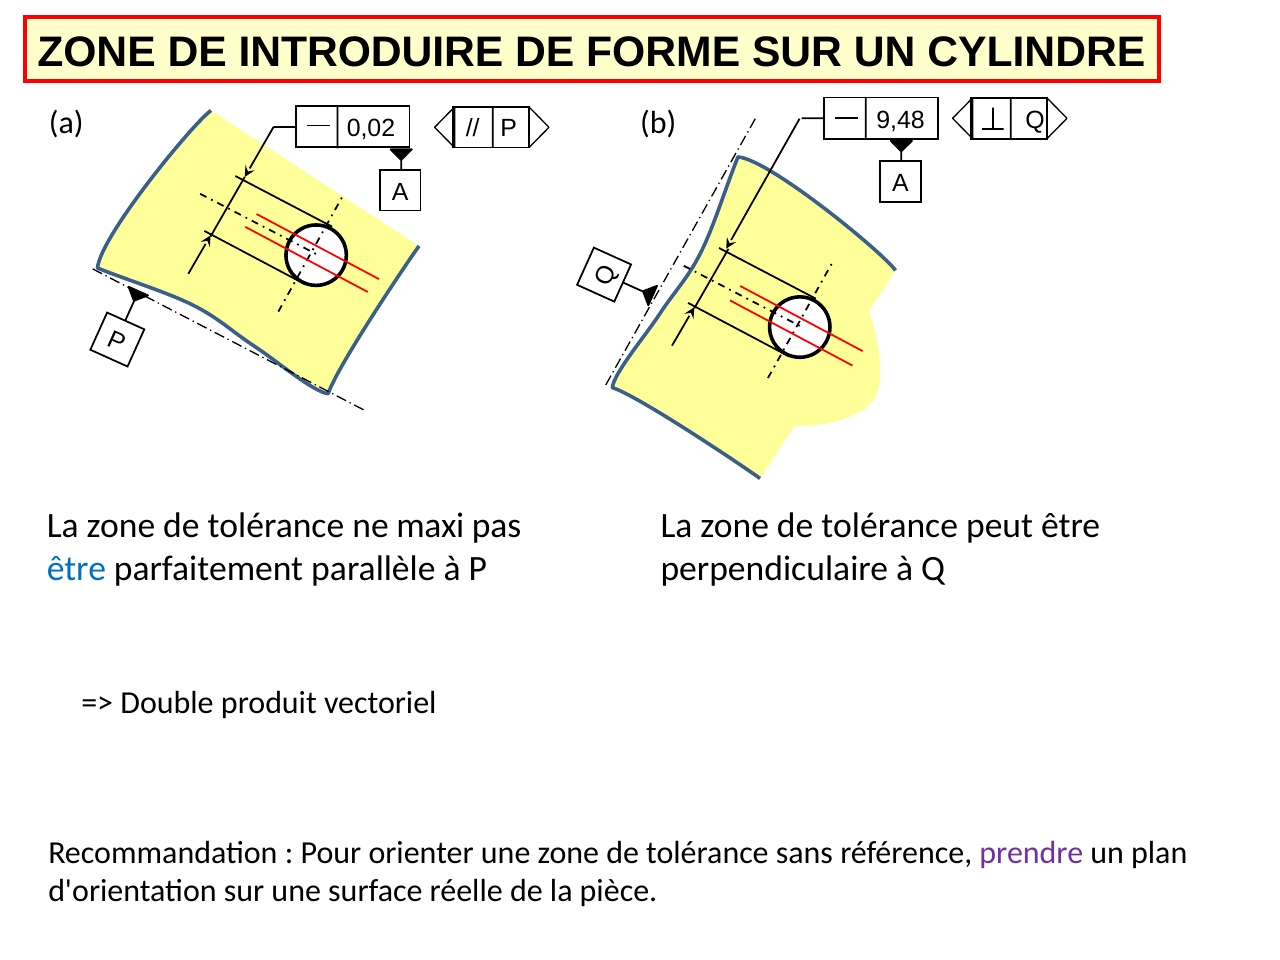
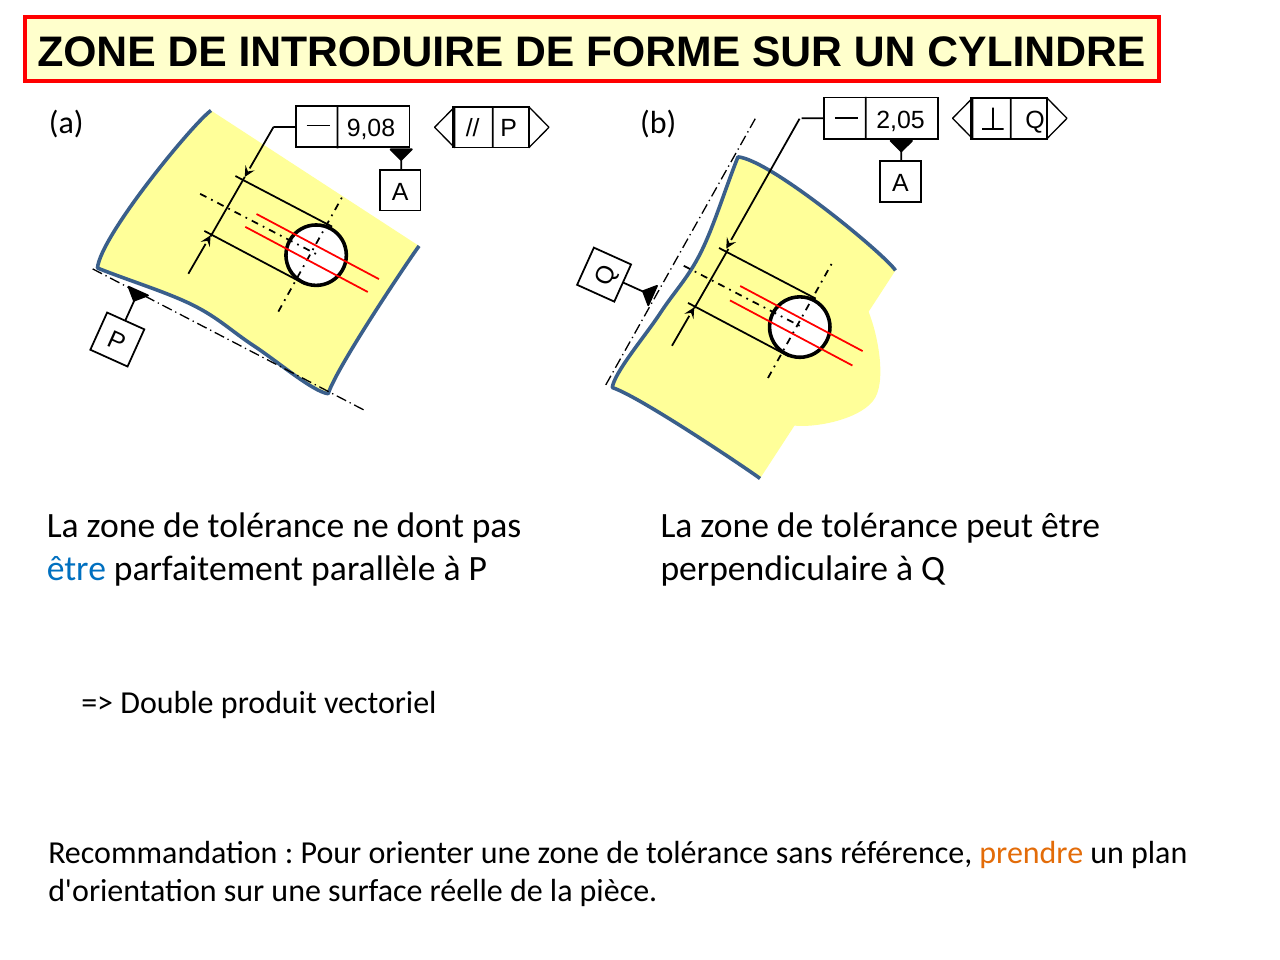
9,48: 9,48 -> 2,05
0,02: 0,02 -> 9,08
maxi: maxi -> dont
prendre colour: purple -> orange
